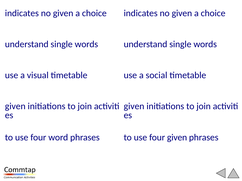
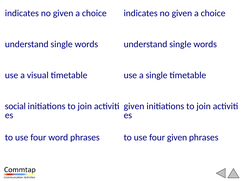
a social: social -> single
given at (15, 107): given -> social
